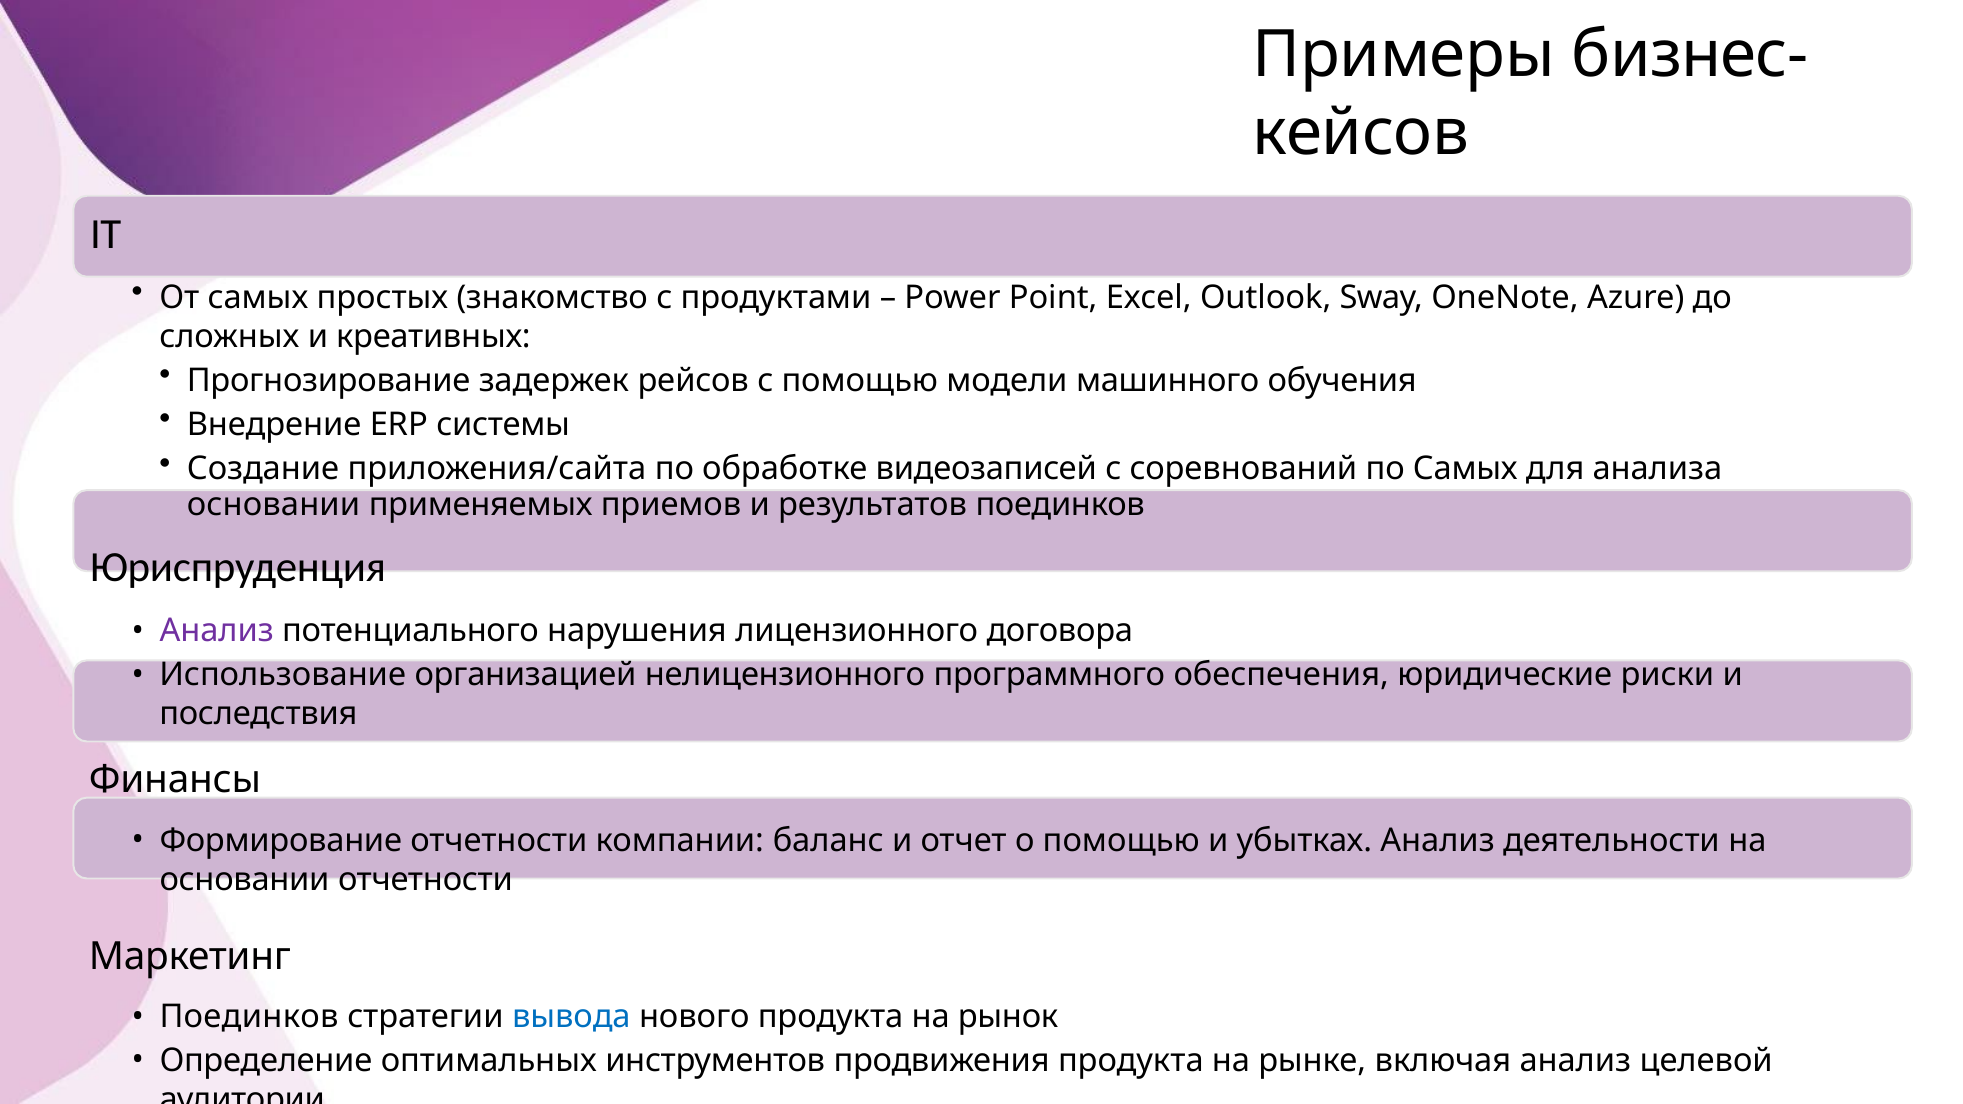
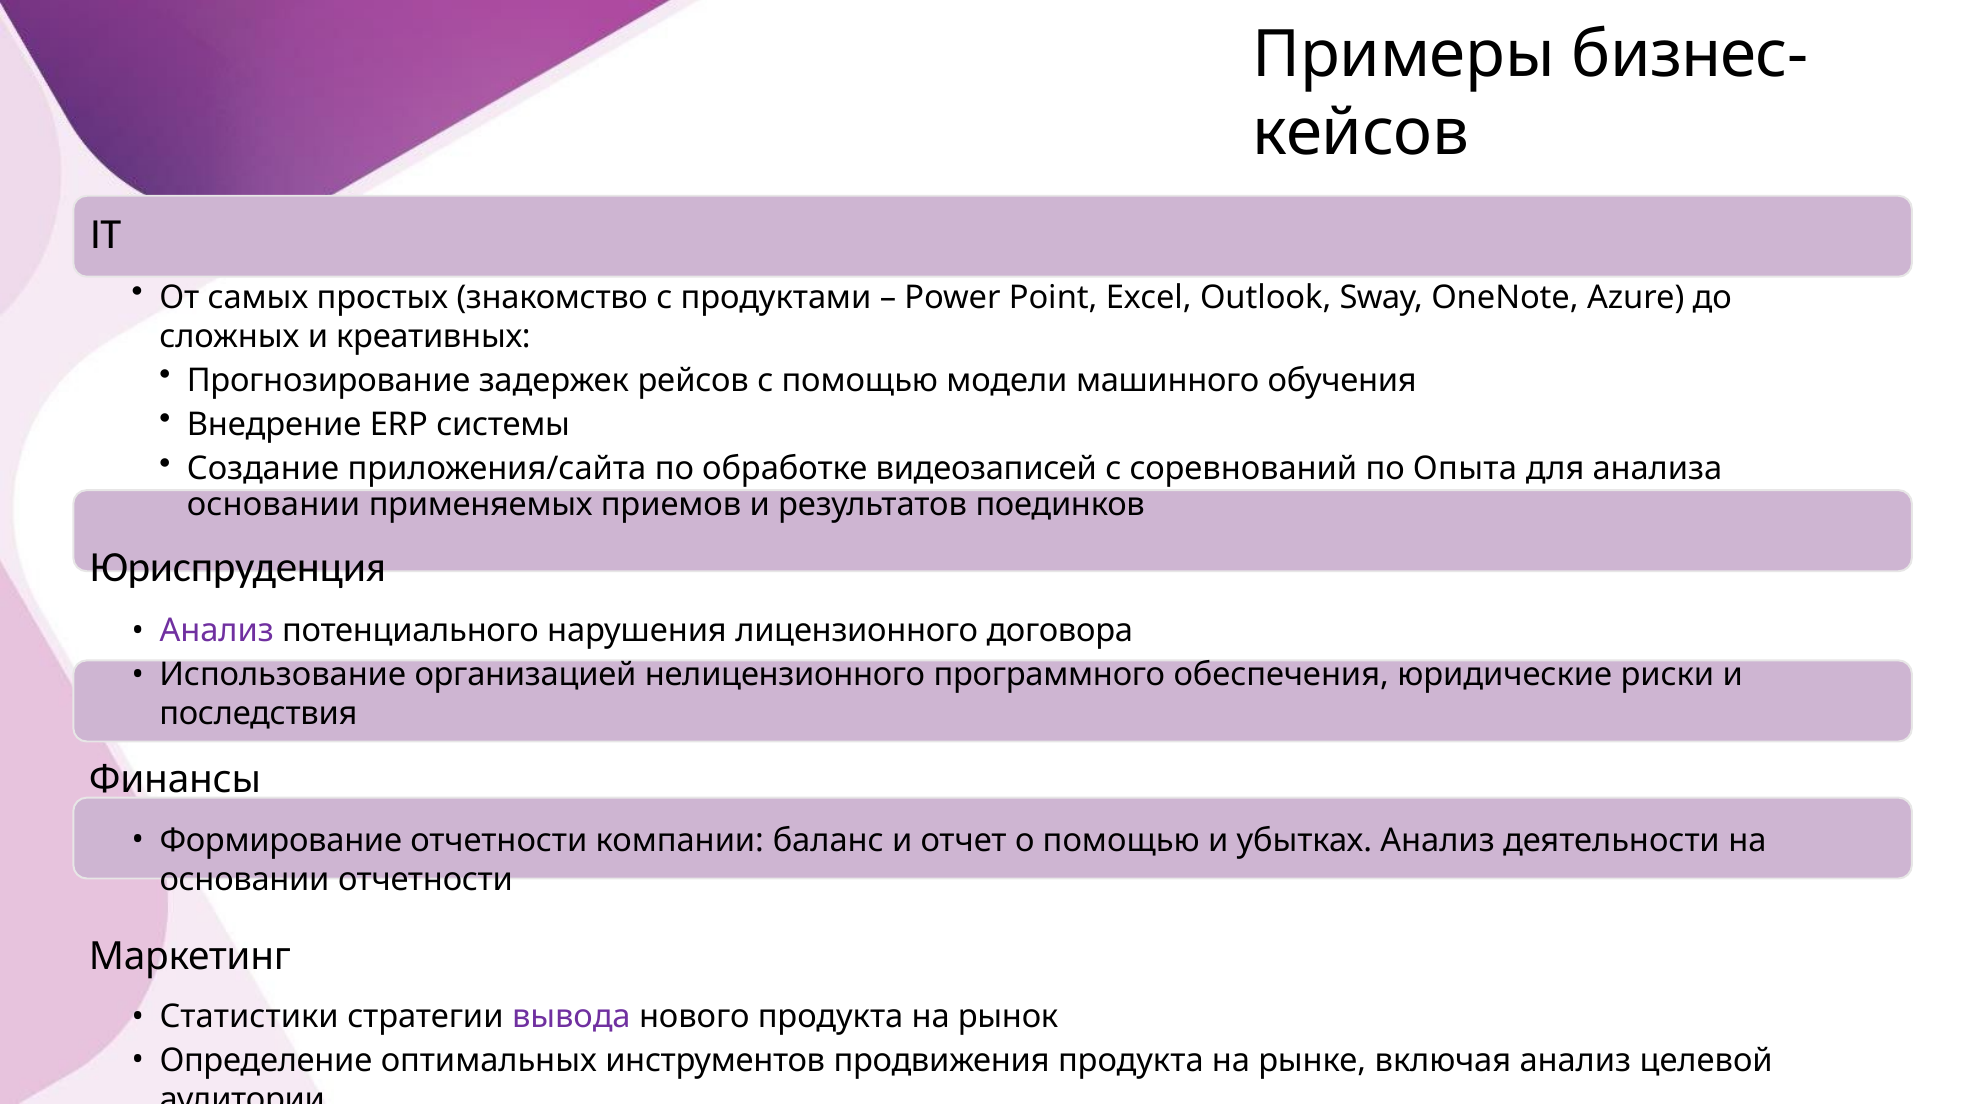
по Самых: Самых -> Опыта
Поединков at (249, 1017): Поединков -> Статистики
вывода colour: blue -> purple
